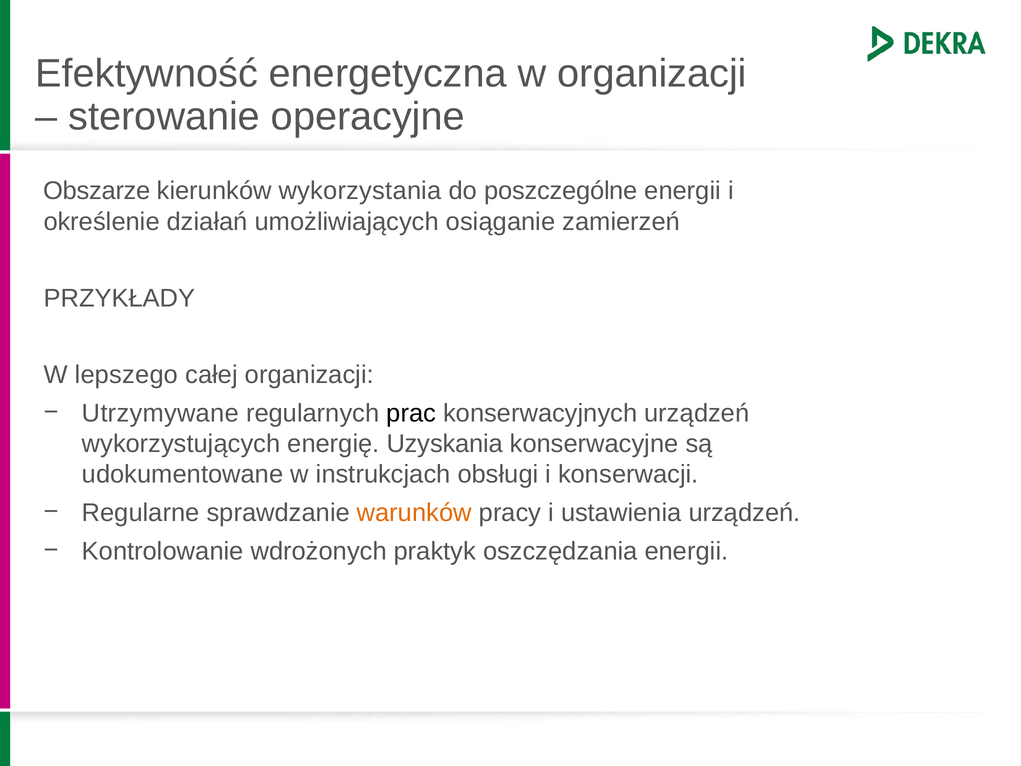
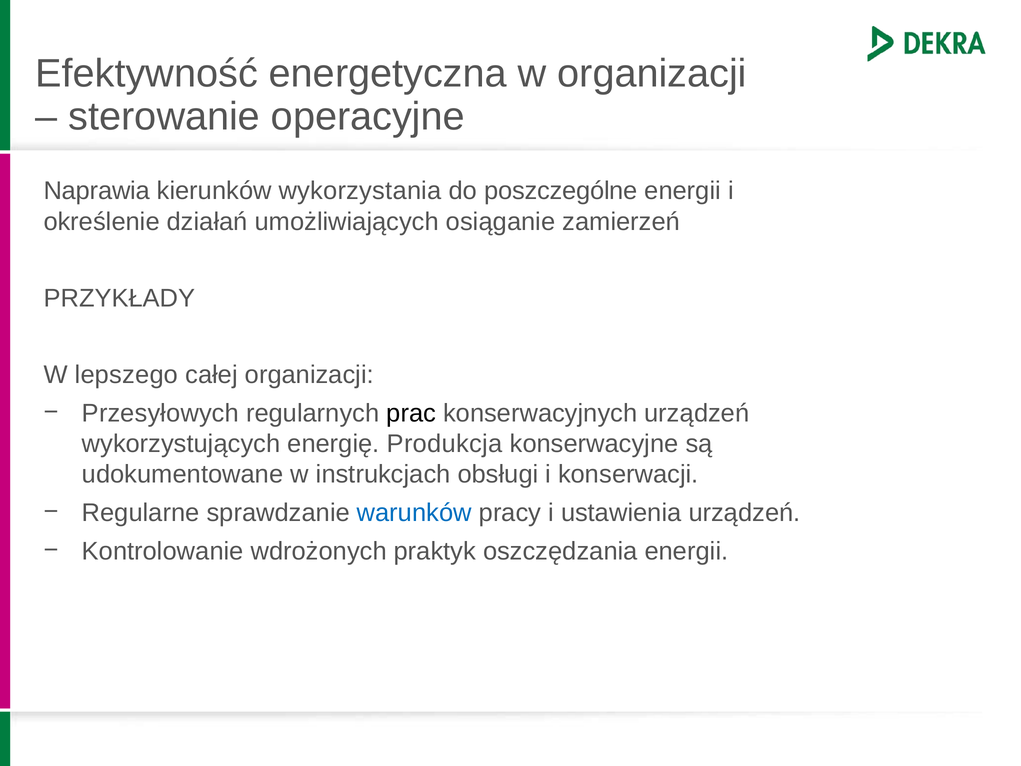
Obszarze: Obszarze -> Naprawia
Utrzymywane: Utrzymywane -> Przesyłowych
Uzyskania: Uzyskania -> Produkcja
warunków colour: orange -> blue
